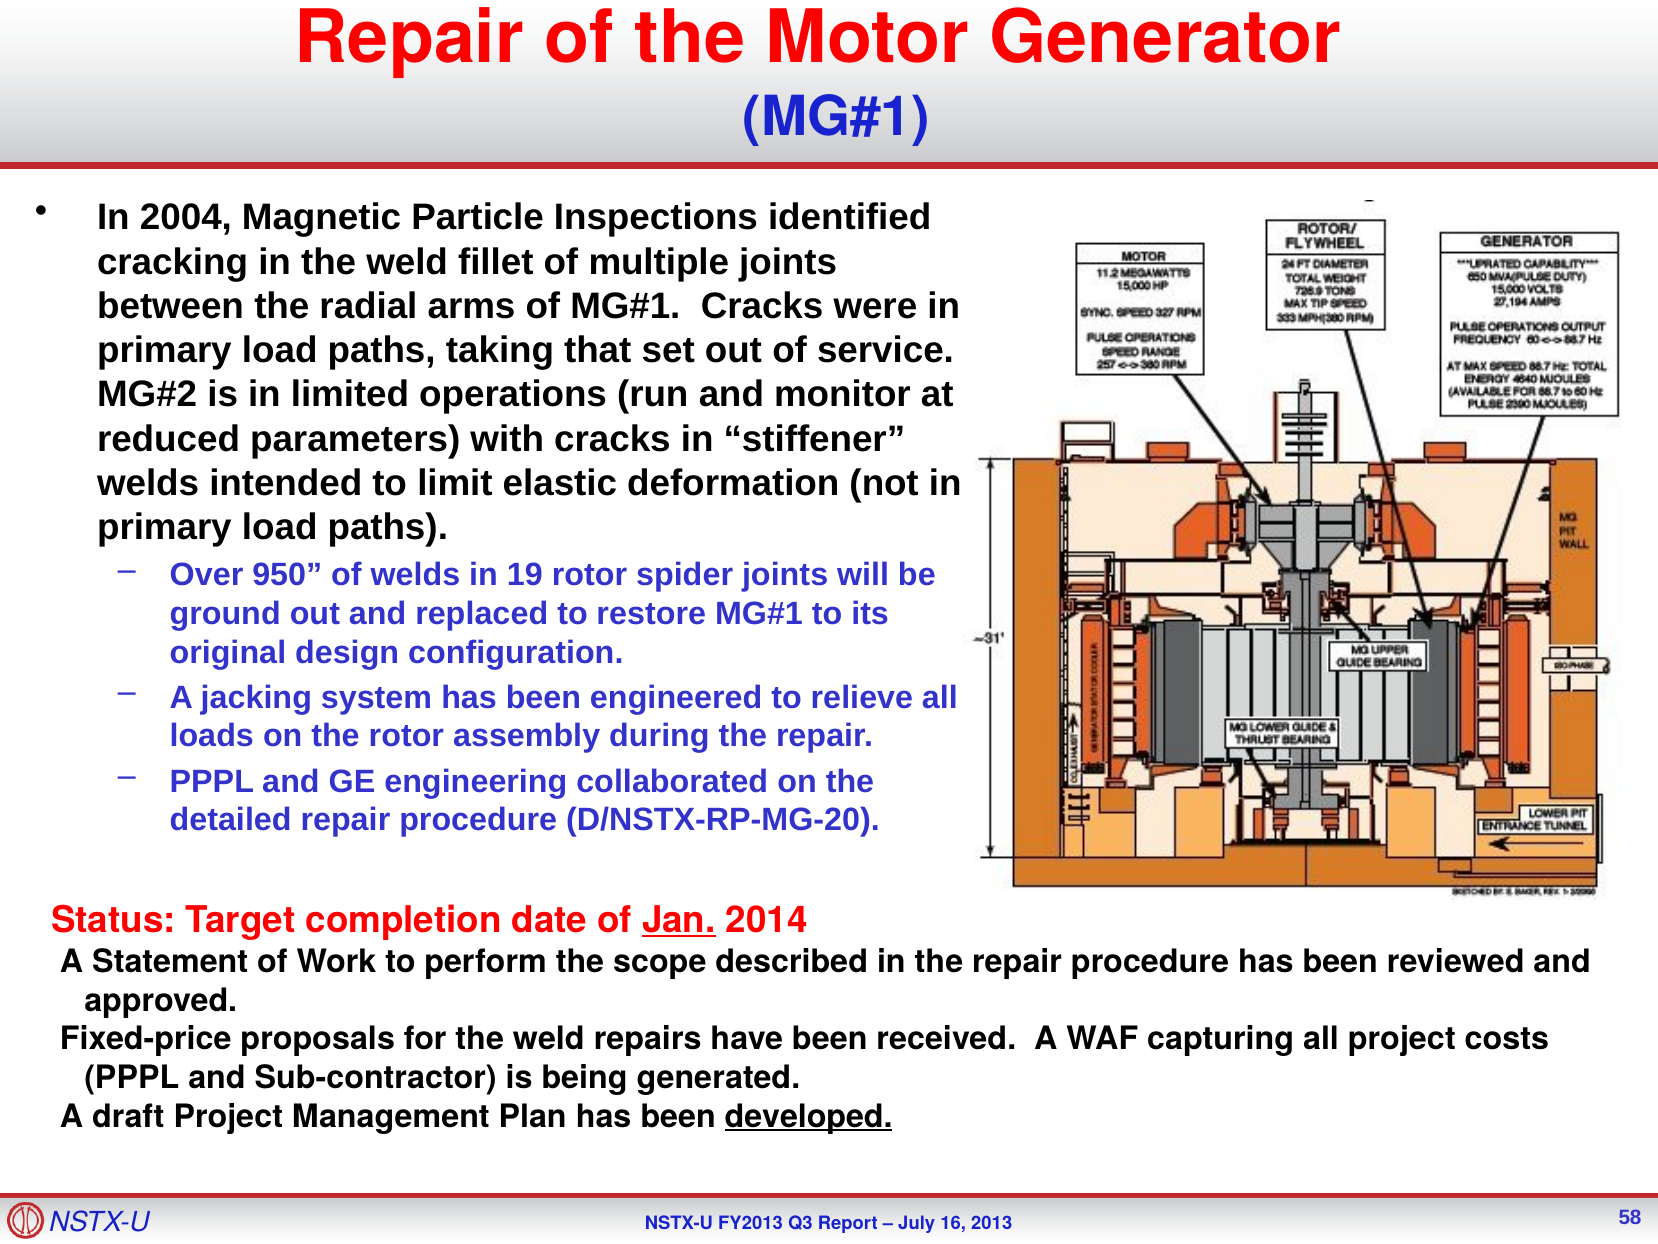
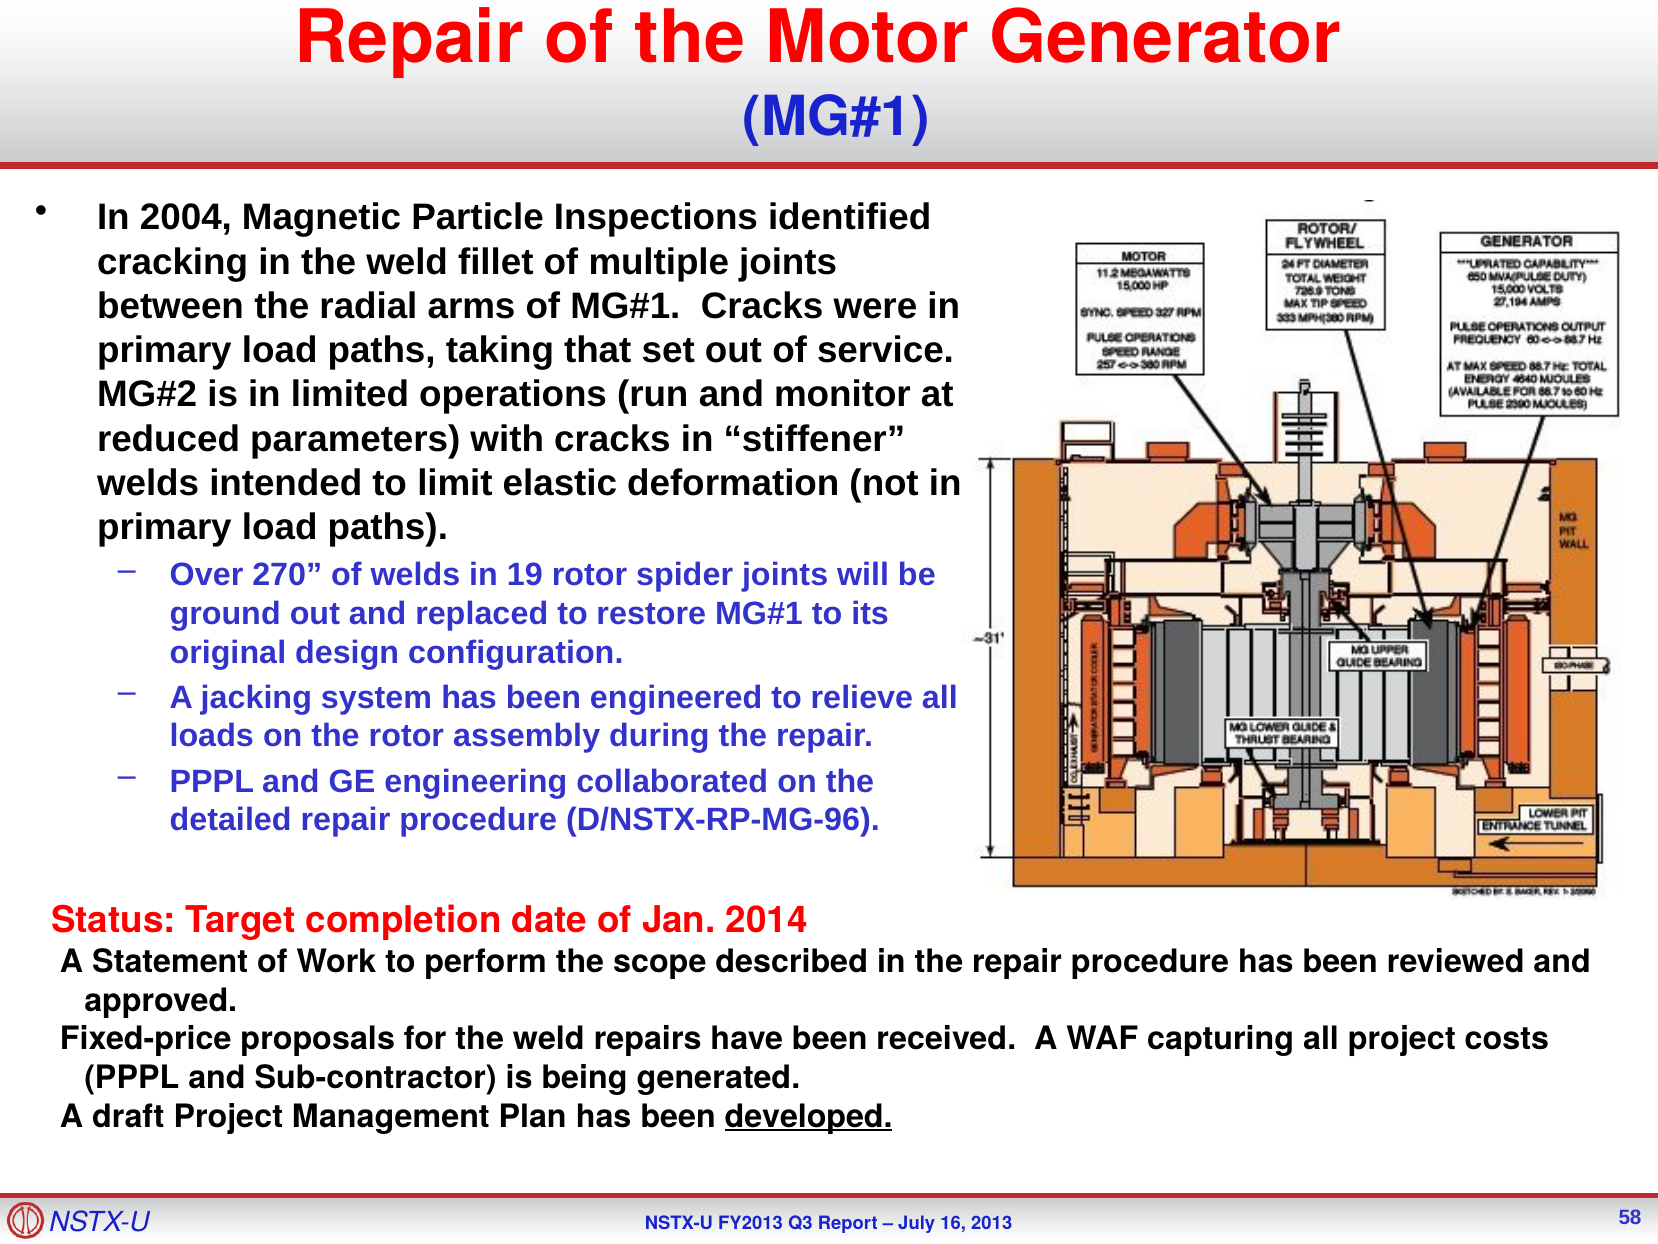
950: 950 -> 270
D/NSTX-RP-MG-20: D/NSTX-RP-MG-20 -> D/NSTX-RP-MG-96
Jan underline: present -> none
